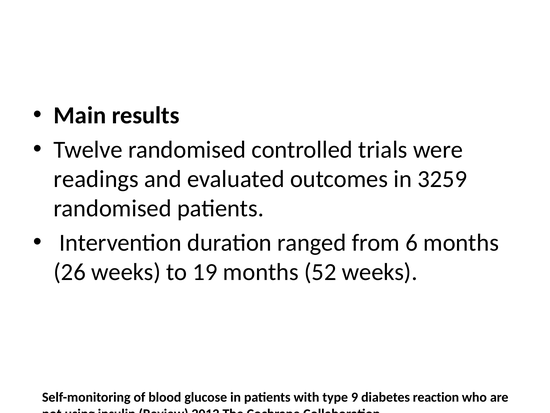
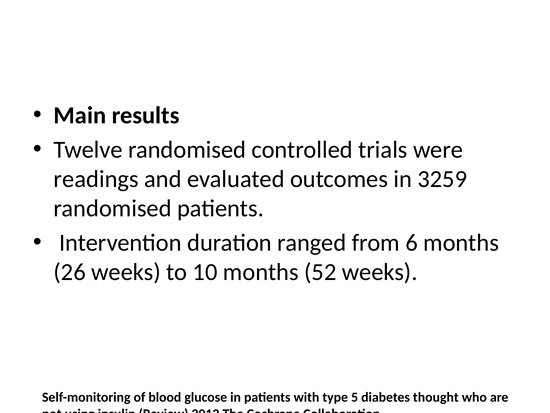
19: 19 -> 10
9: 9 -> 5
reaction: reaction -> thought
